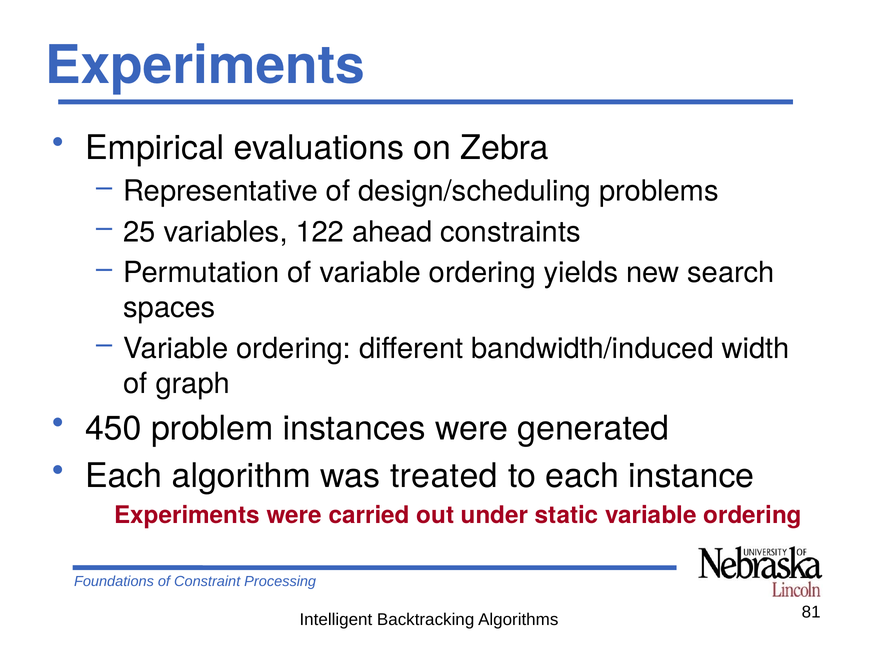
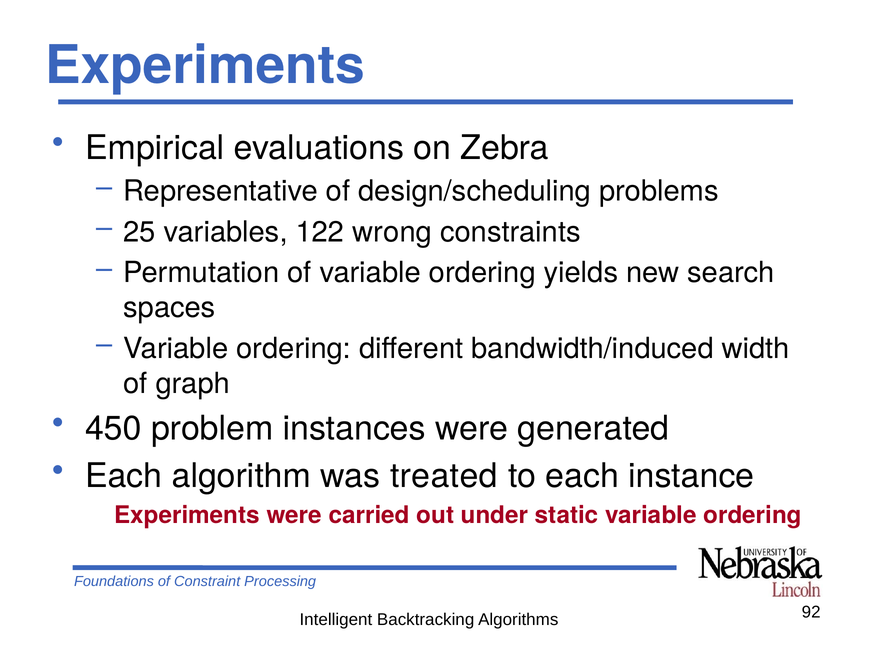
ahead: ahead -> wrong
81: 81 -> 92
